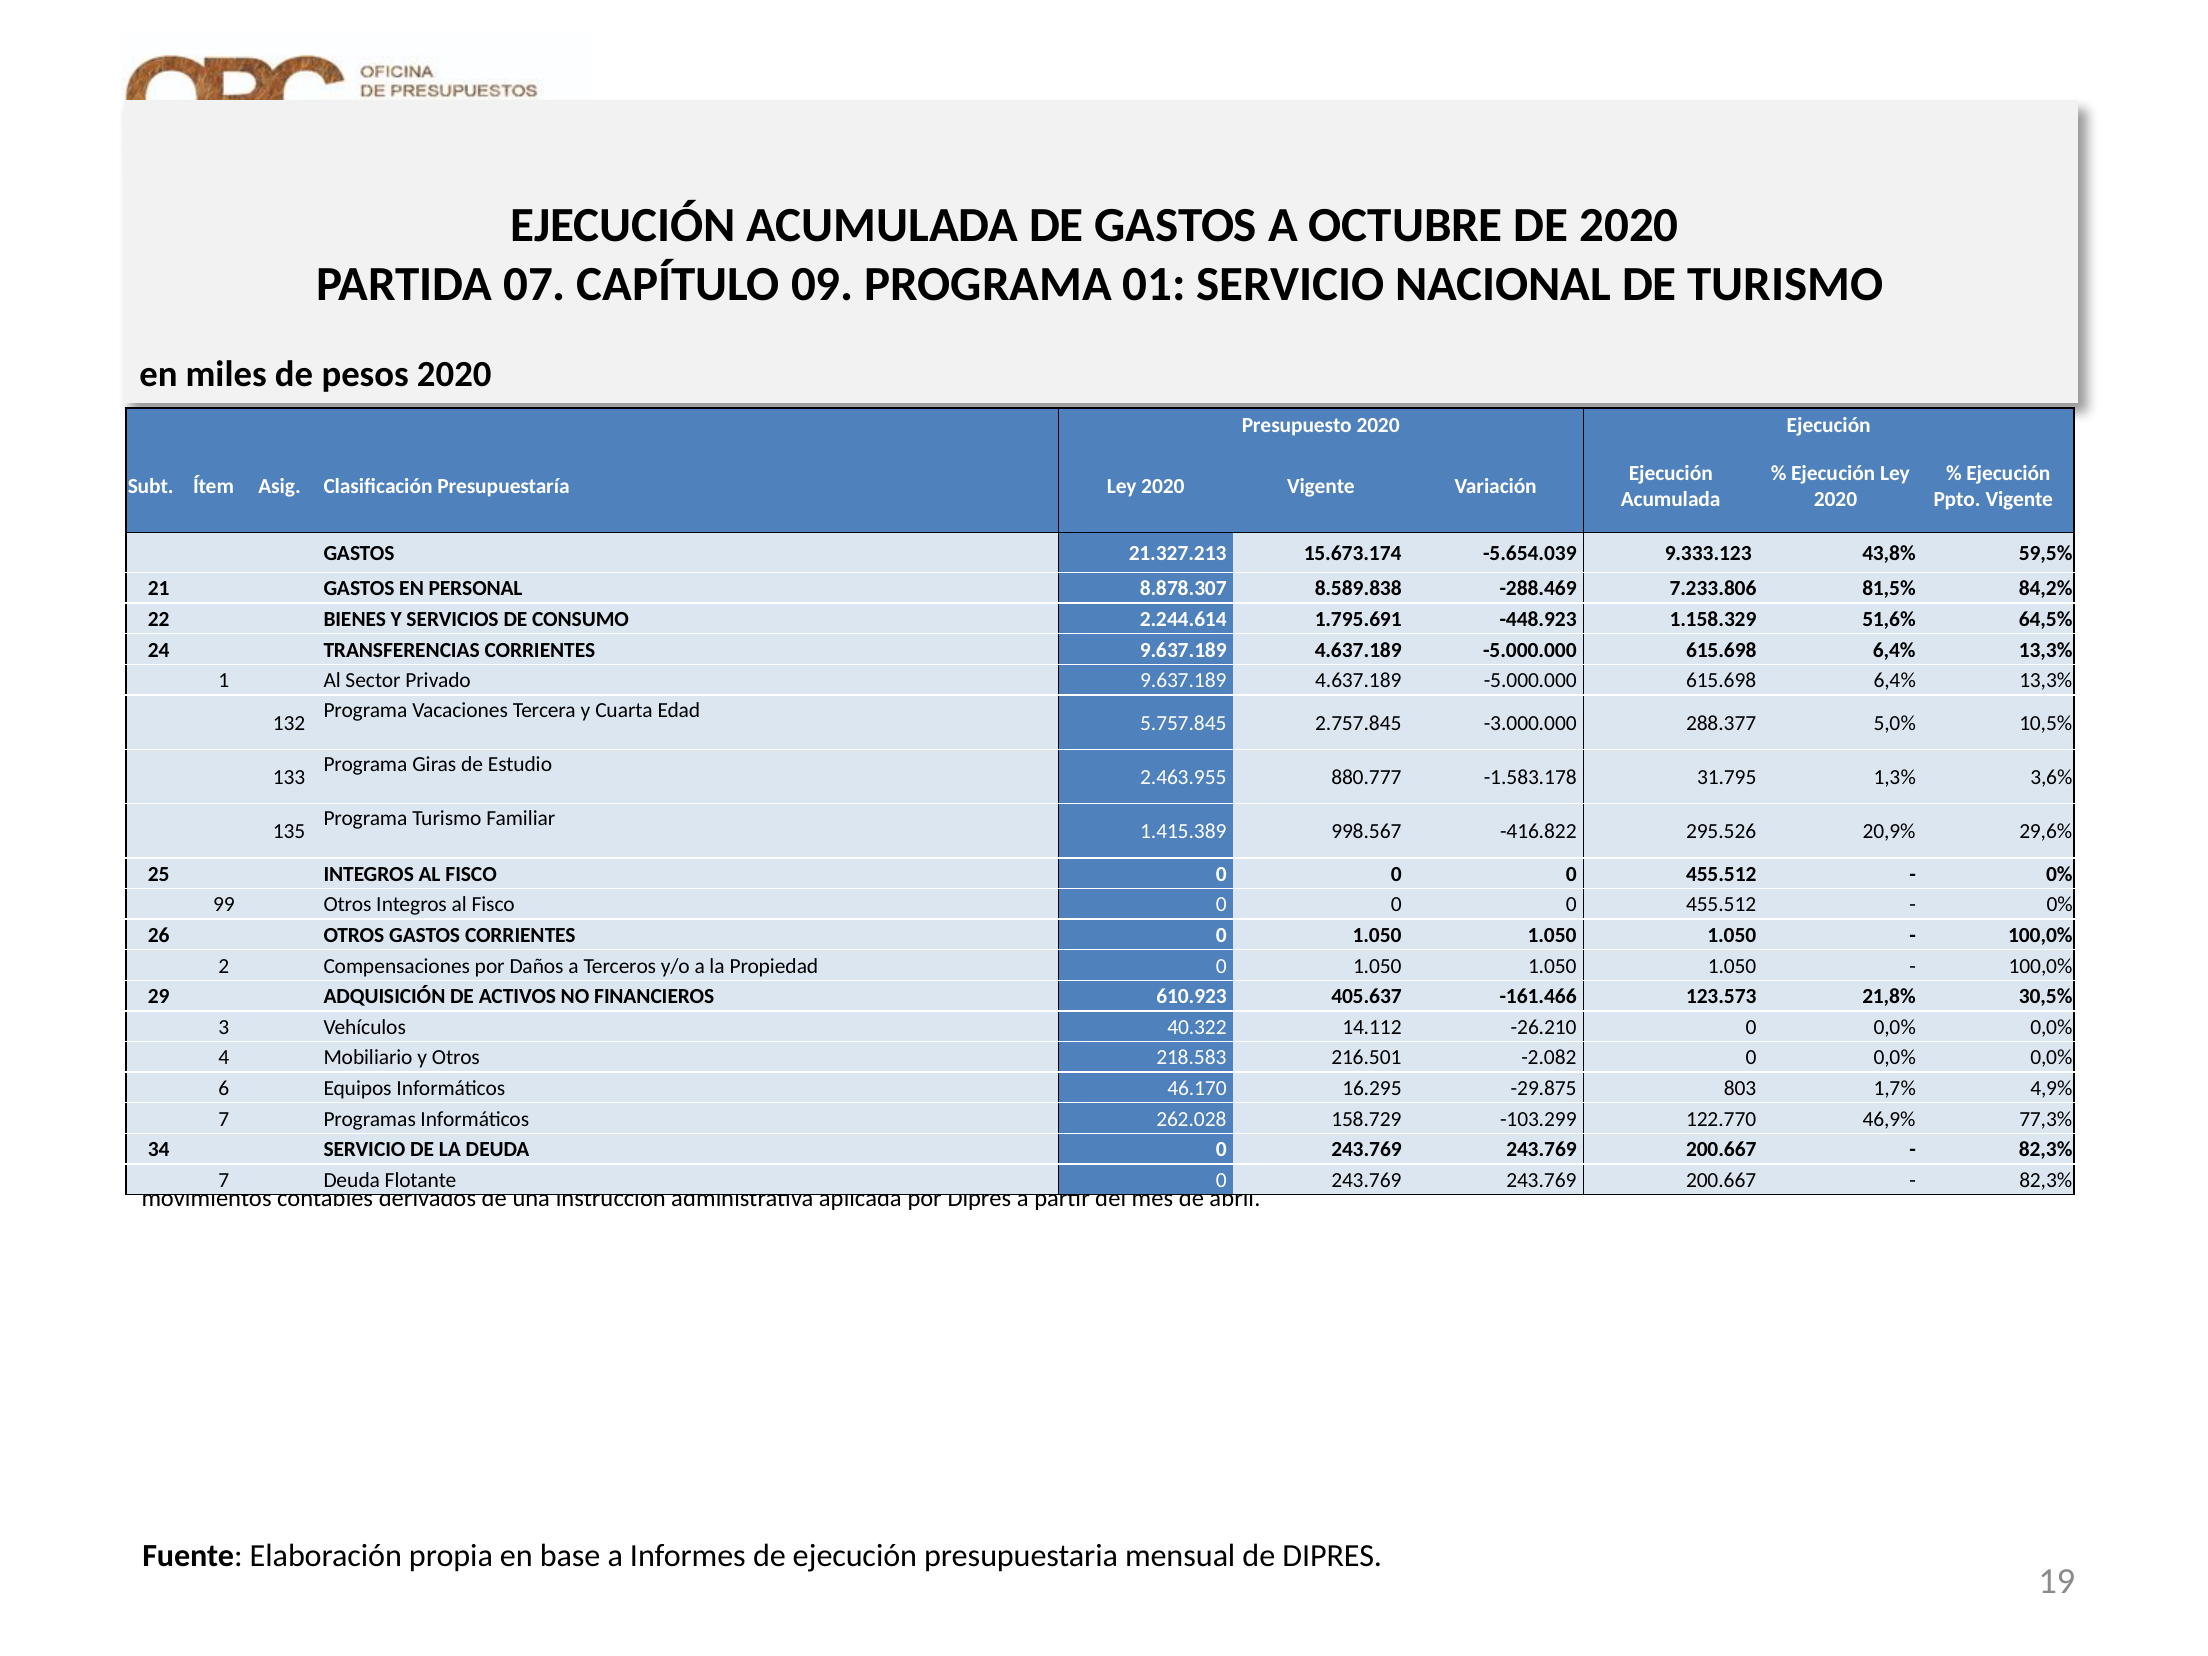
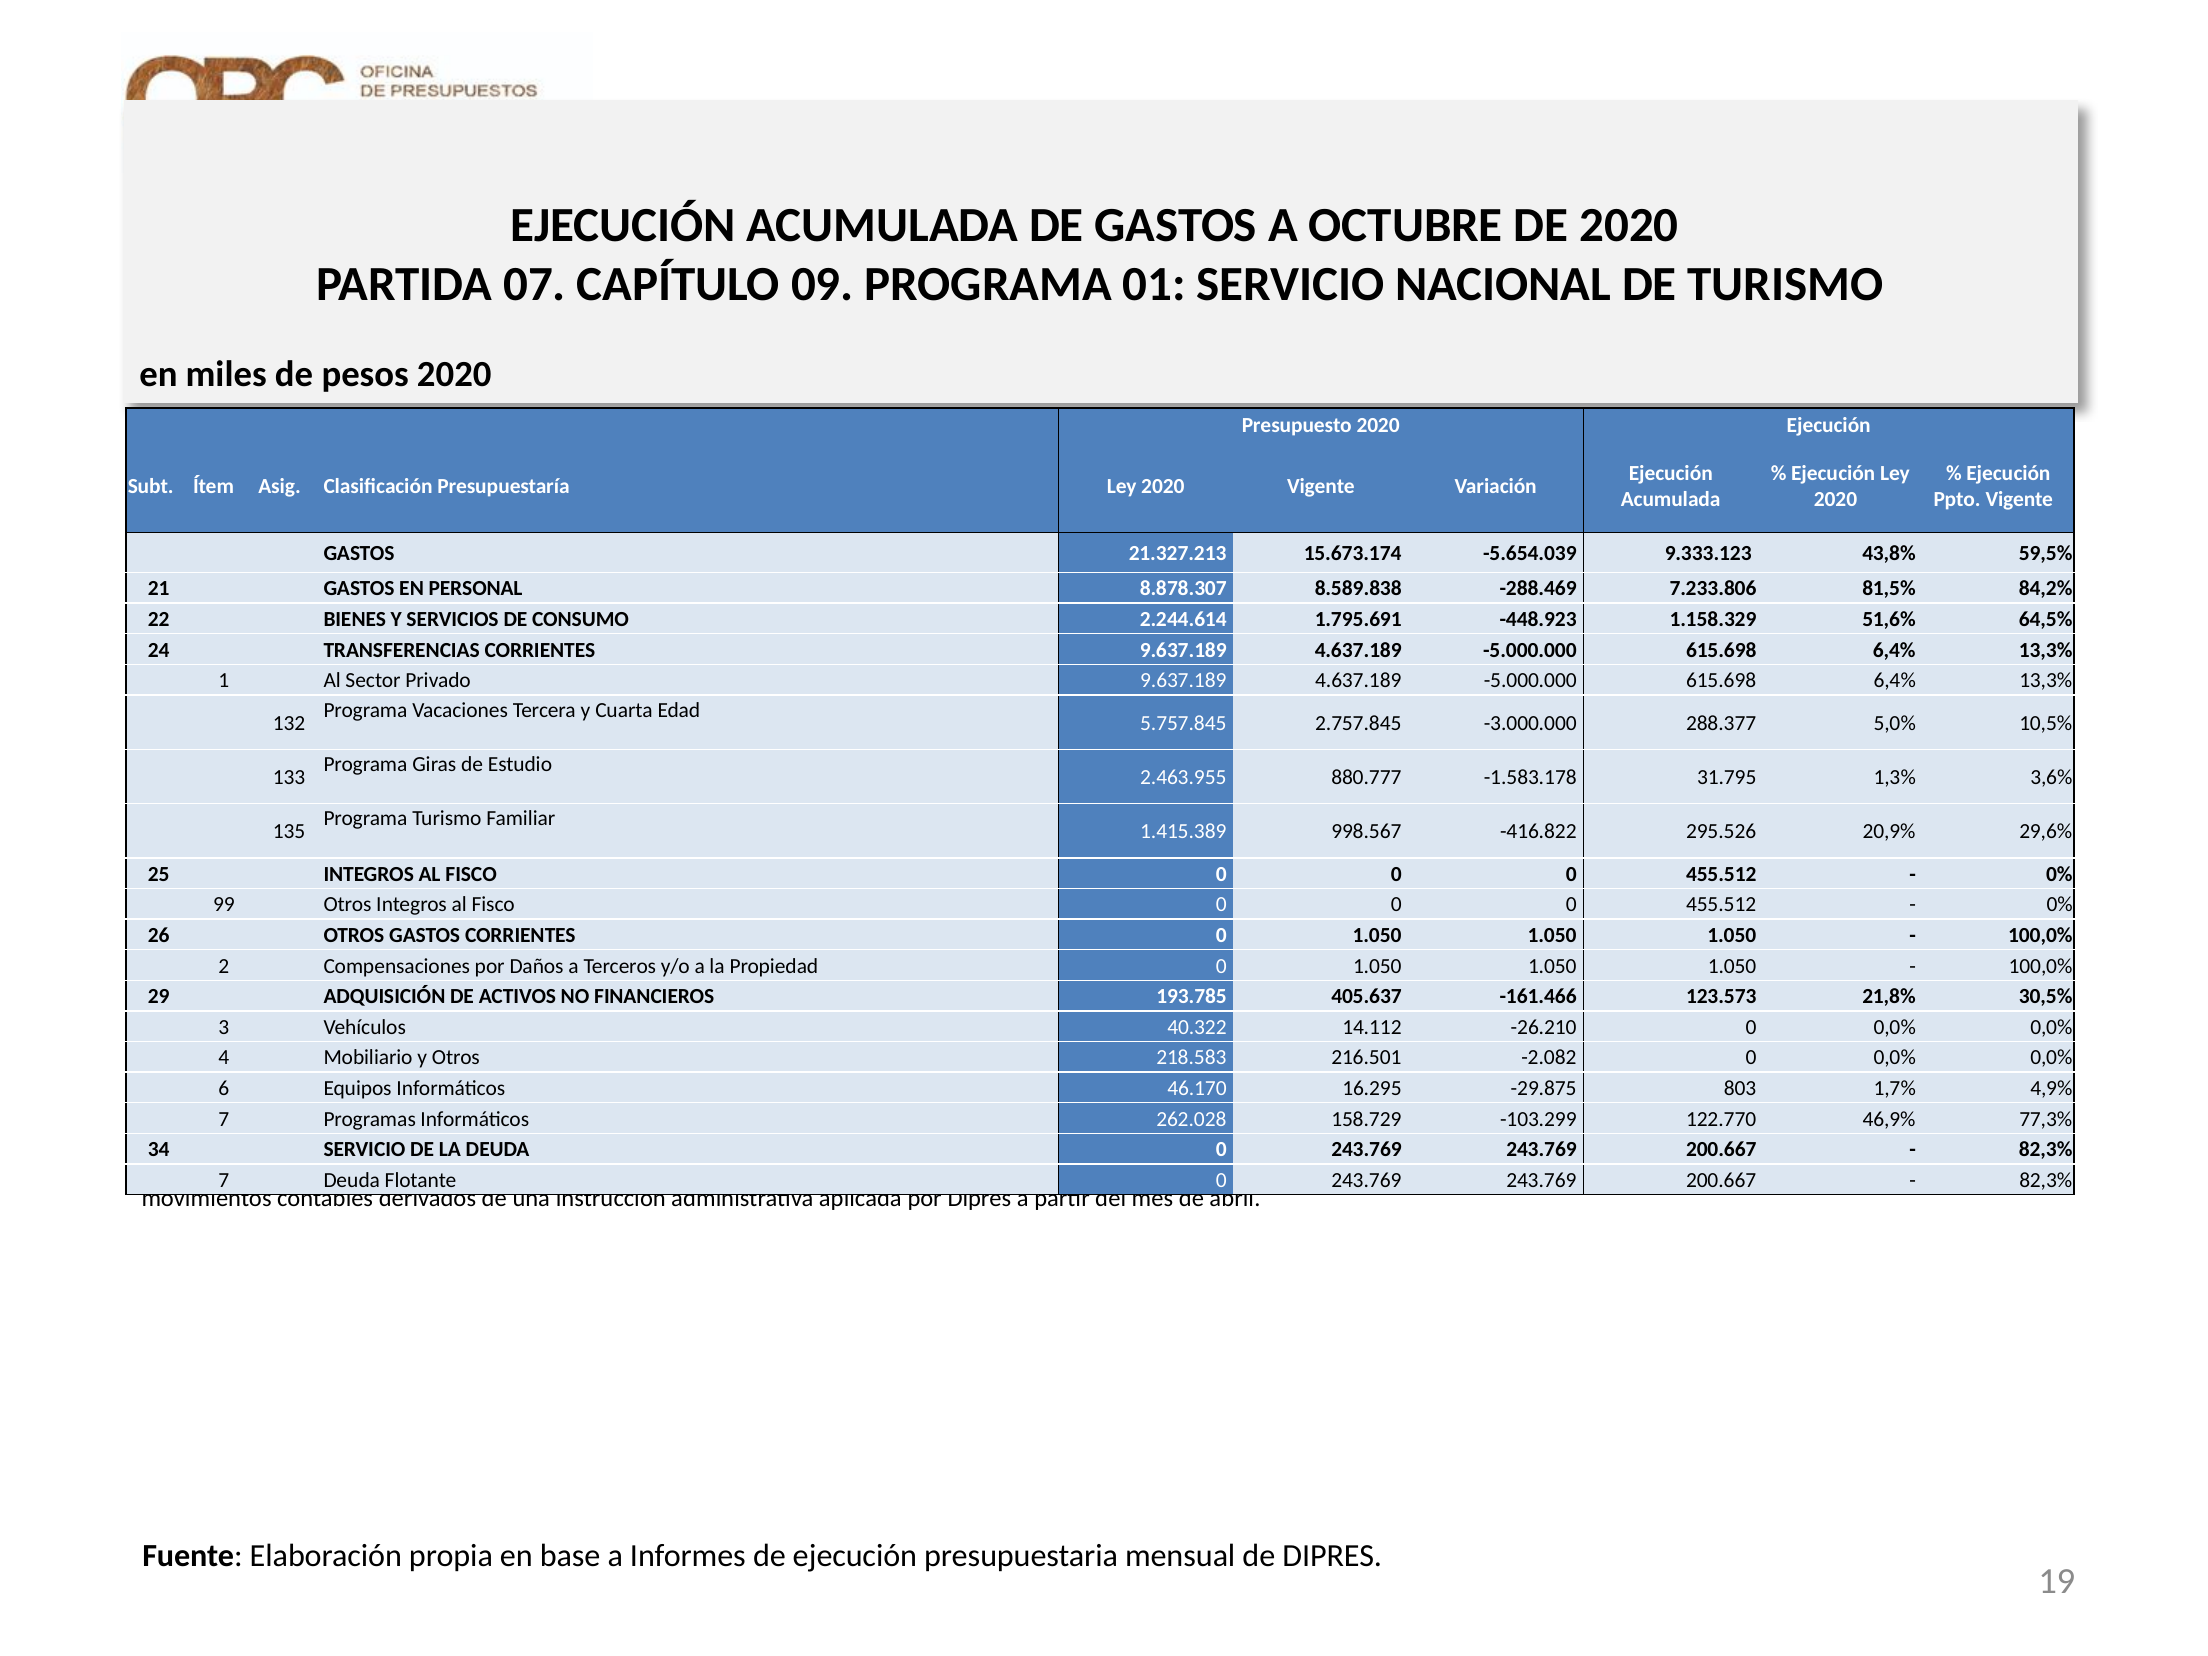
610.923: 610.923 -> 193.785
